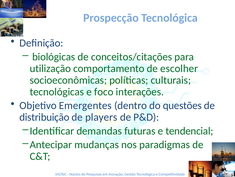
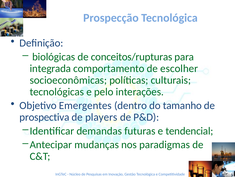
conceitos/citações: conceitos/citações -> conceitos/rupturas
utilização: utilização -> integrada
foco: foco -> pelo
questões: questões -> tamanho
distribuição: distribuição -> prospectiva
